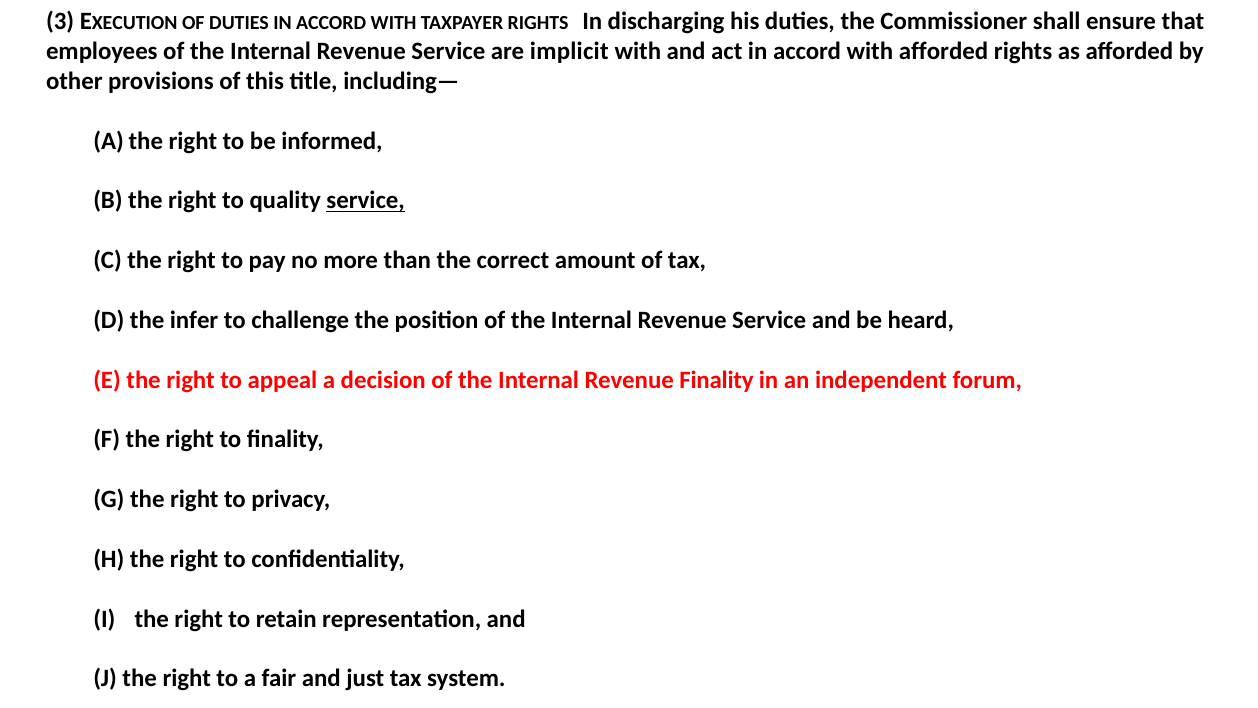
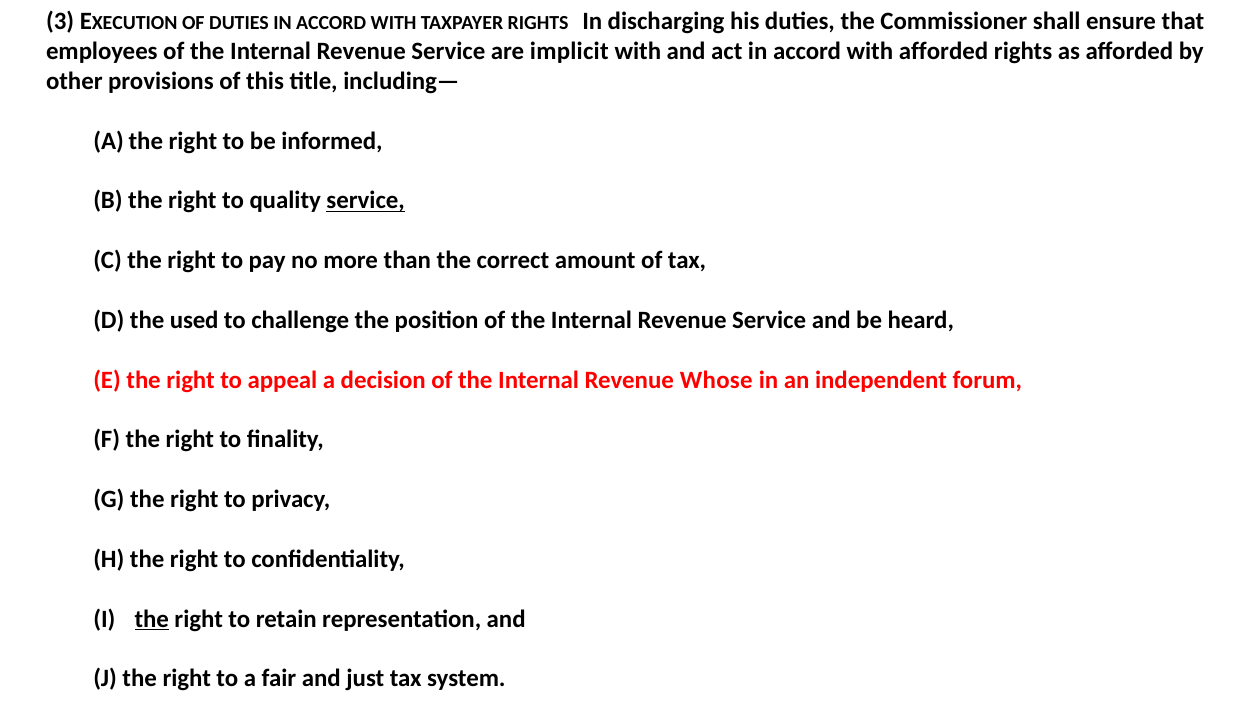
infer: infer -> used
Revenue Finality: Finality -> Whose
the at (152, 619) underline: none -> present
